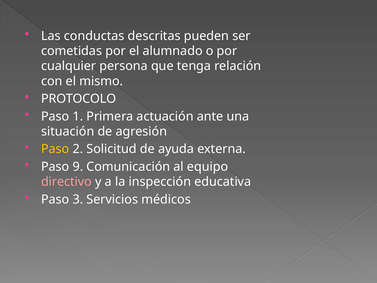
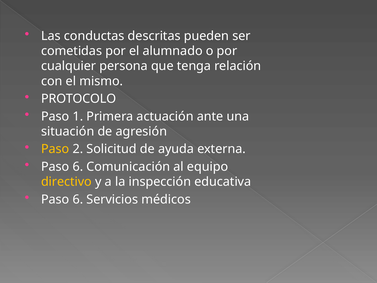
9 at (78, 167): 9 -> 6
directivo colour: pink -> yellow
3 at (78, 199): 3 -> 6
